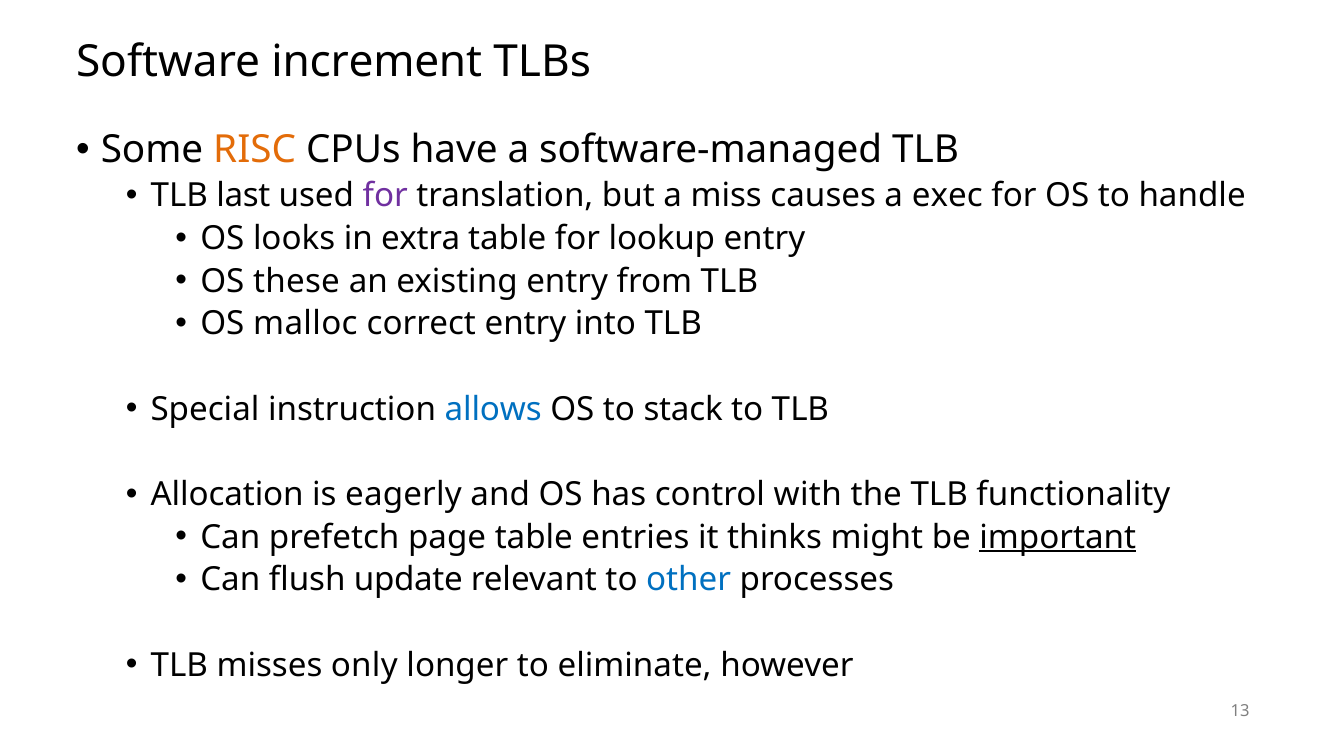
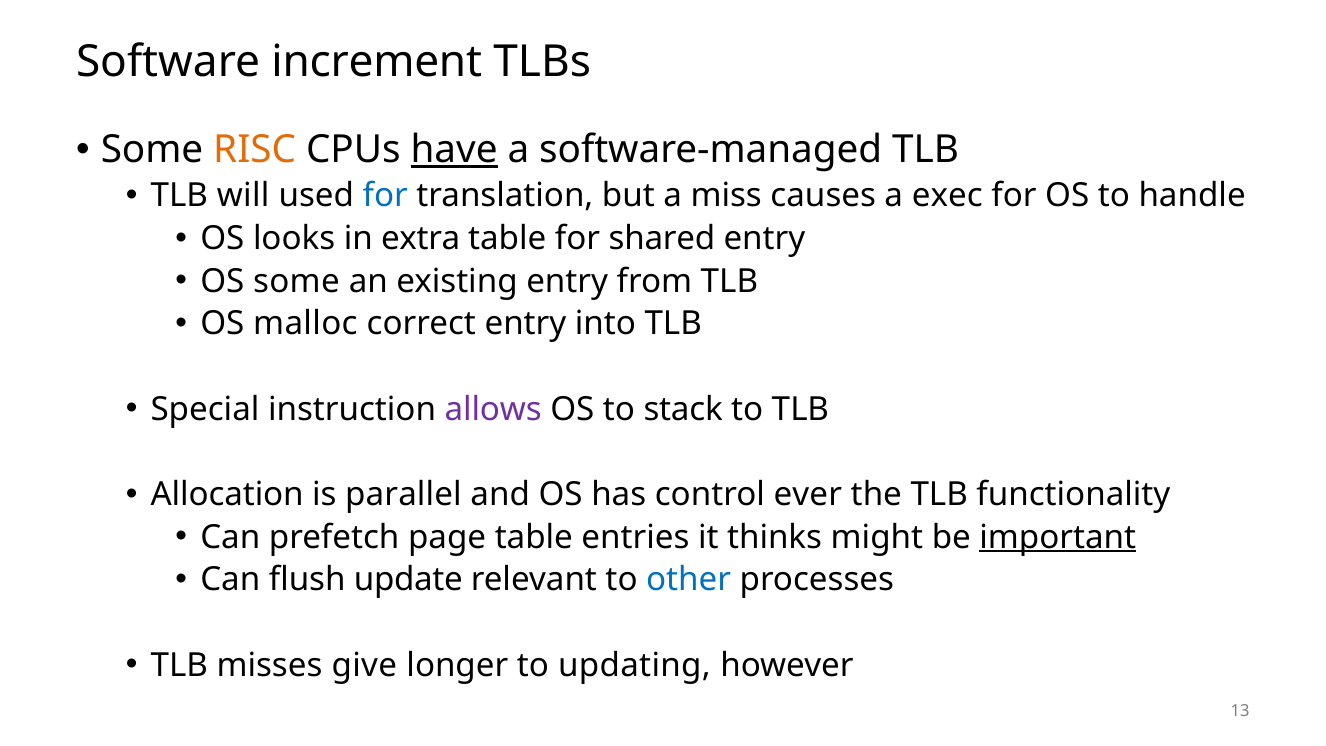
have underline: none -> present
last: last -> will
for at (385, 196) colour: purple -> blue
lookup: lookup -> shared
OS these: these -> some
allows colour: blue -> purple
eagerly: eagerly -> parallel
with: with -> ever
only: only -> give
eliminate: eliminate -> updating
